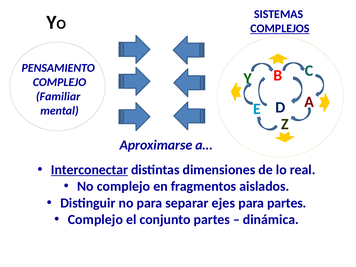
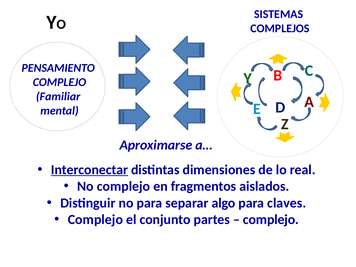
COMPLEJOS underline: present -> none
ejes: ejes -> algo
para partes: partes -> claves
dinámica at (271, 220): dinámica -> complejo
